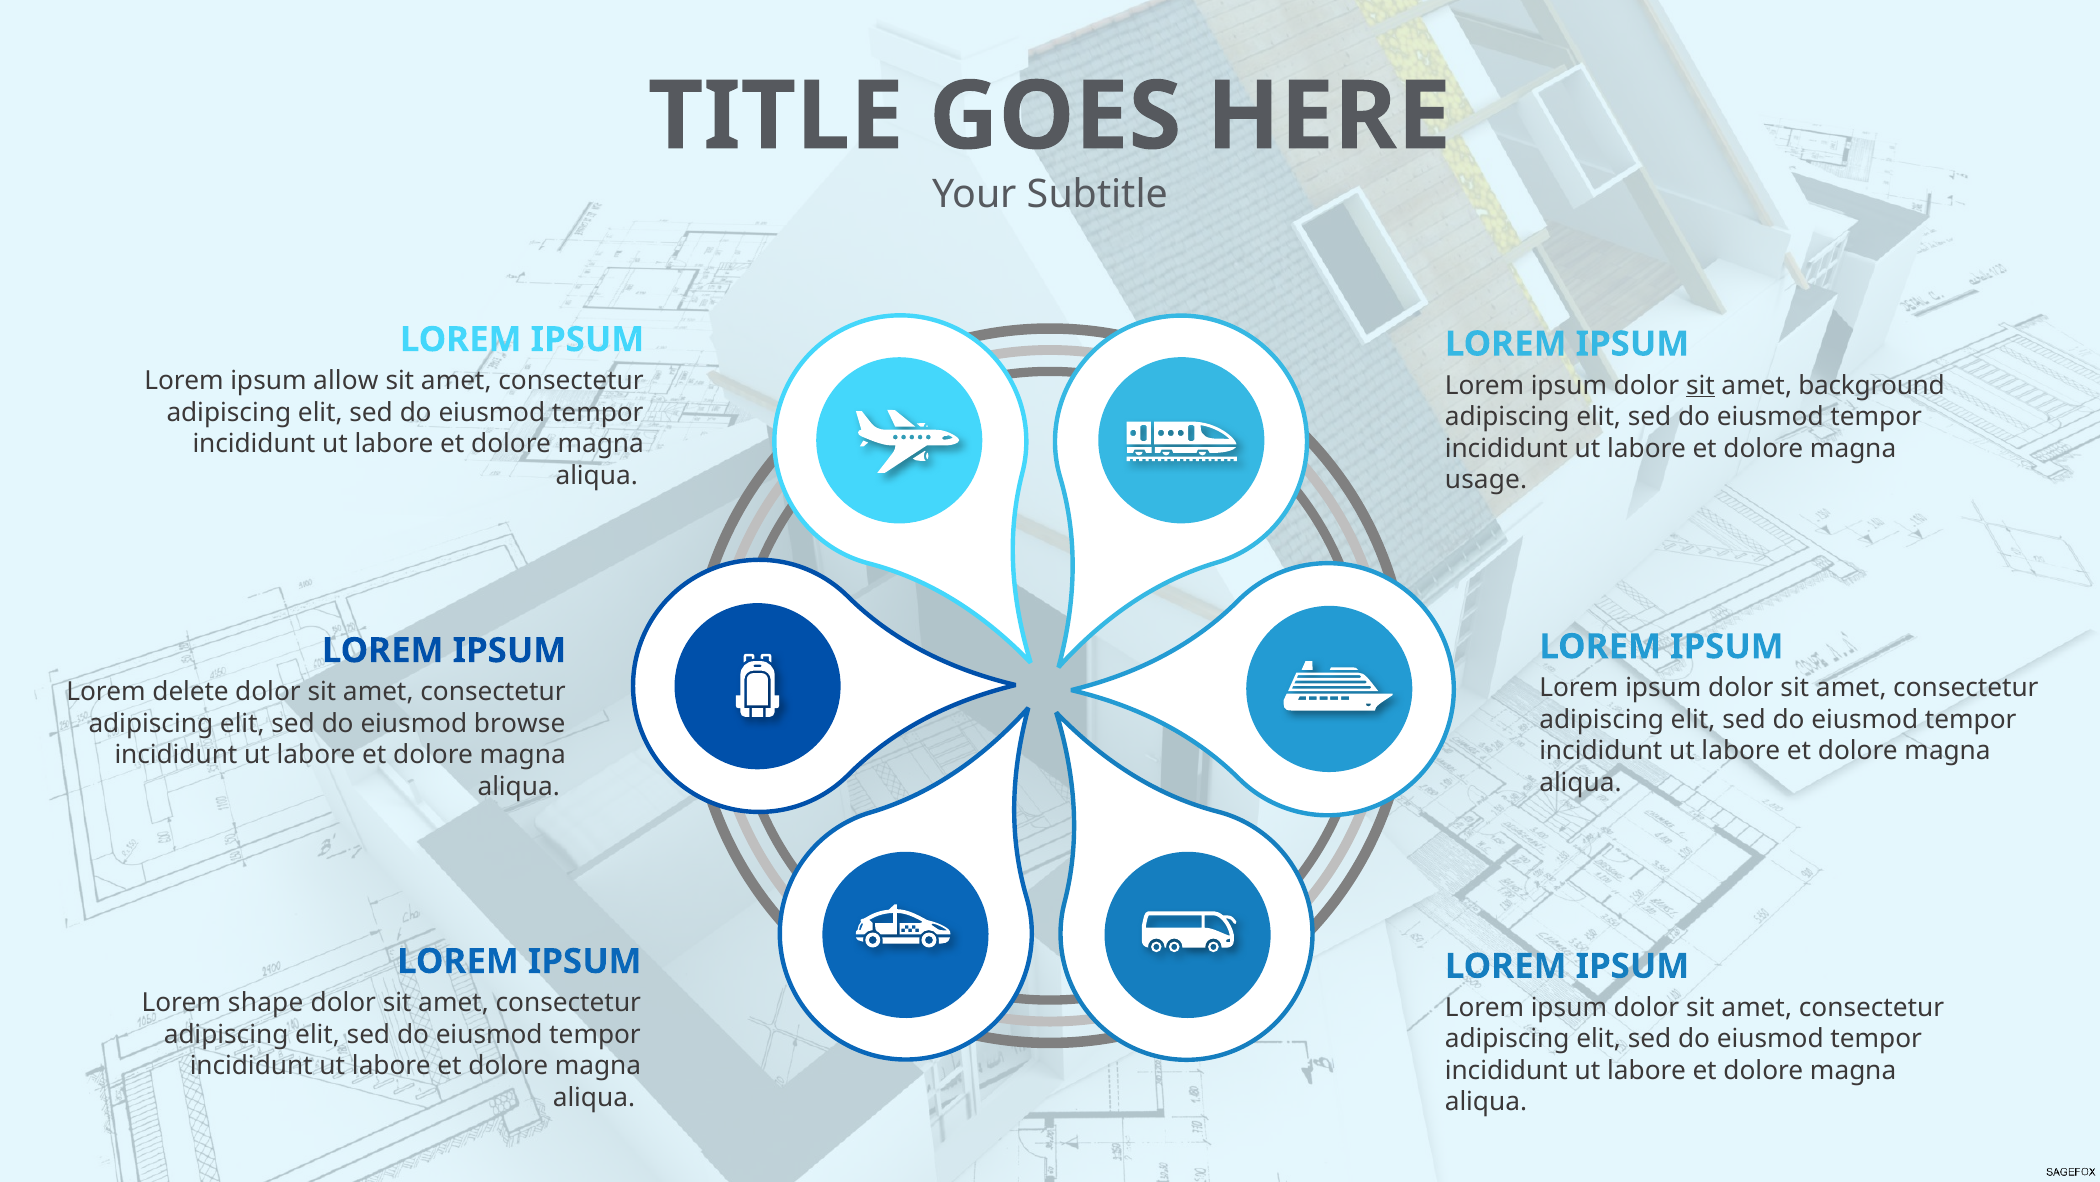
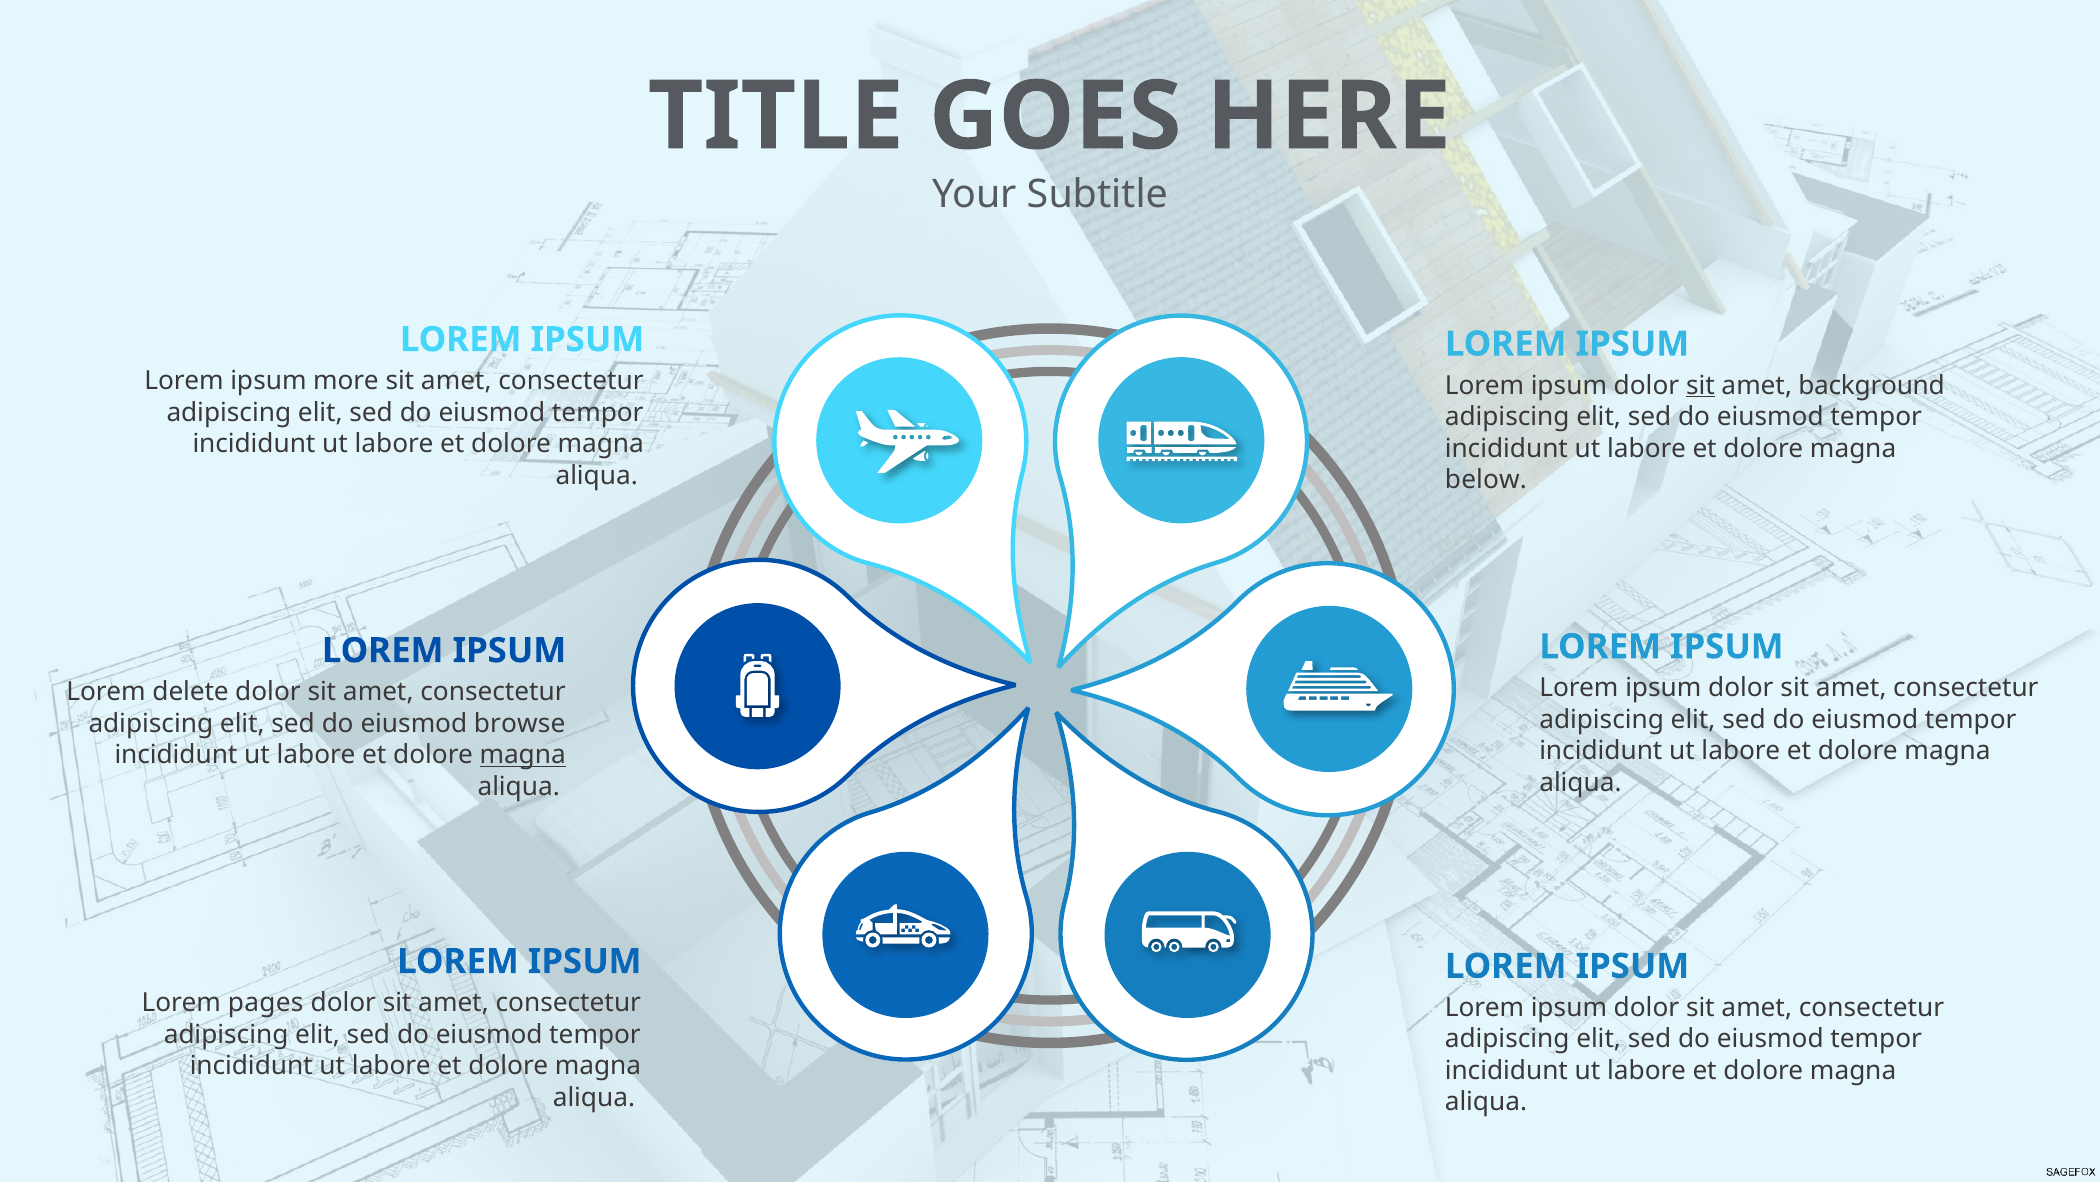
allow: allow -> more
usage: usage -> below
magna at (523, 755) underline: none -> present
shape: shape -> pages
